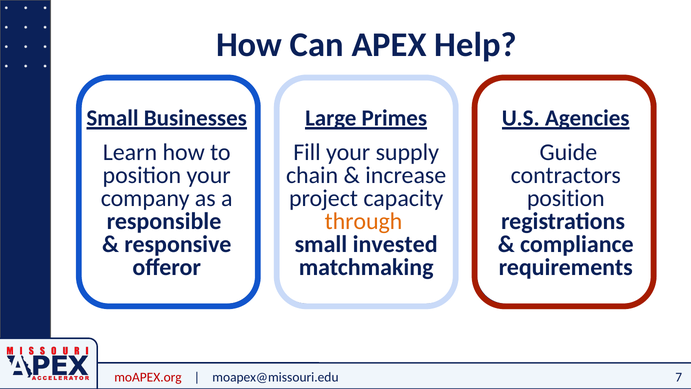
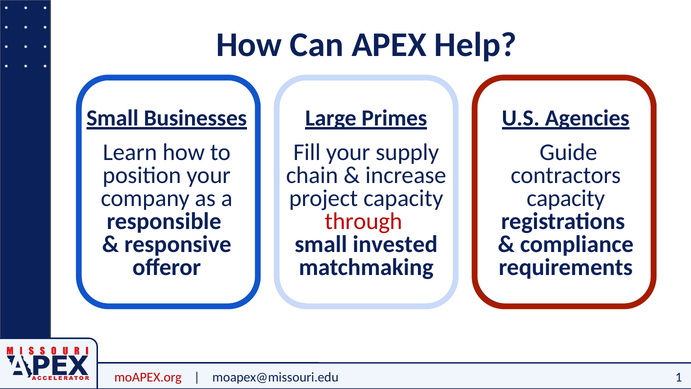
position at (566, 198): position -> capacity
through colour: orange -> red
7: 7 -> 1
